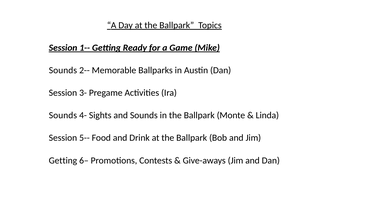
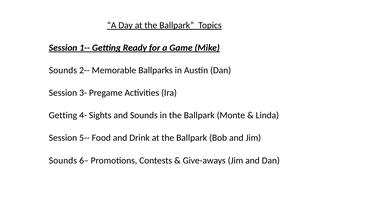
Sounds at (63, 115): Sounds -> Getting
Getting at (63, 160): Getting -> Sounds
